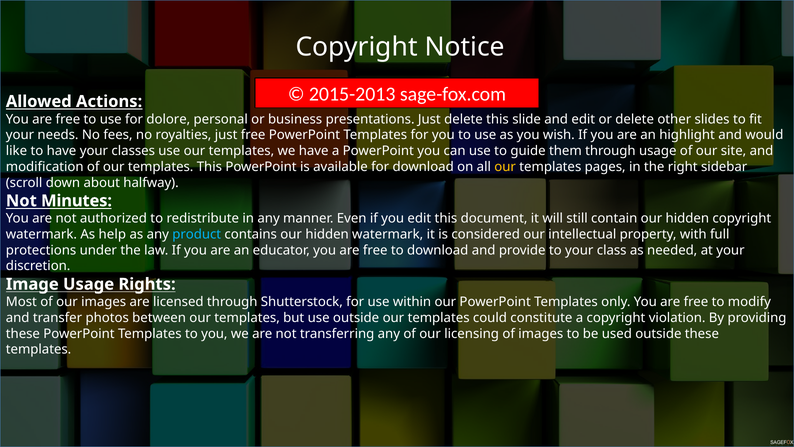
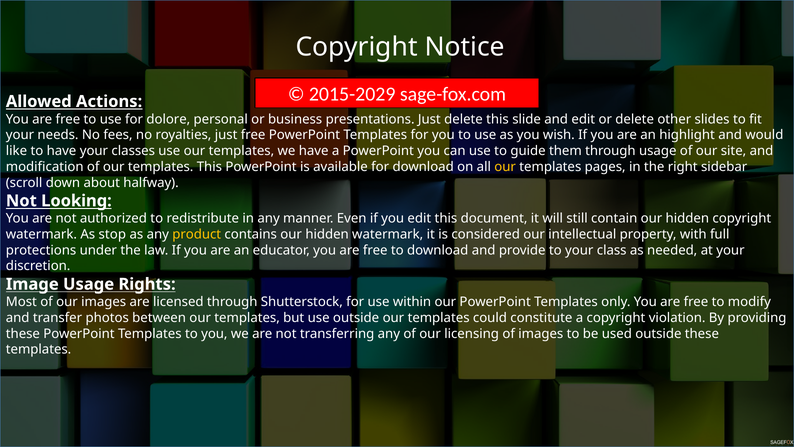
2015-2013: 2015-2013 -> 2015-2029
Minutes: Minutes -> Looking
help: help -> stop
product colour: light blue -> yellow
